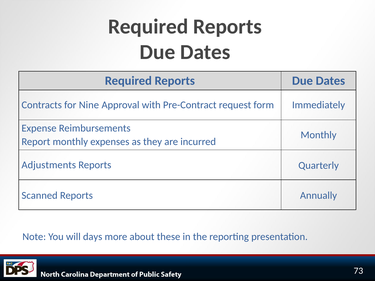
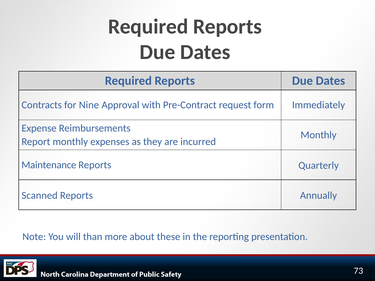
Adjustments: Adjustments -> Maintenance
days: days -> than
